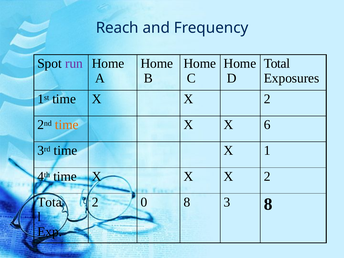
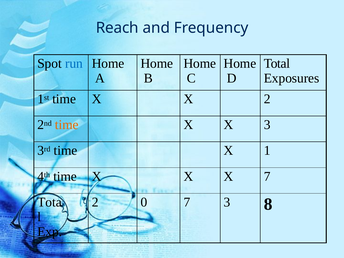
run colour: purple -> blue
X 6: 6 -> 3
X X X 2: 2 -> 7
0 8: 8 -> 7
